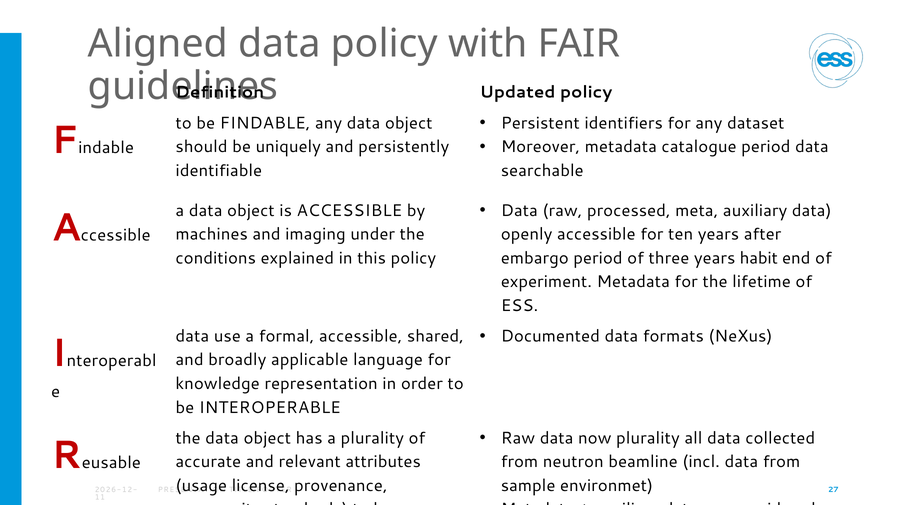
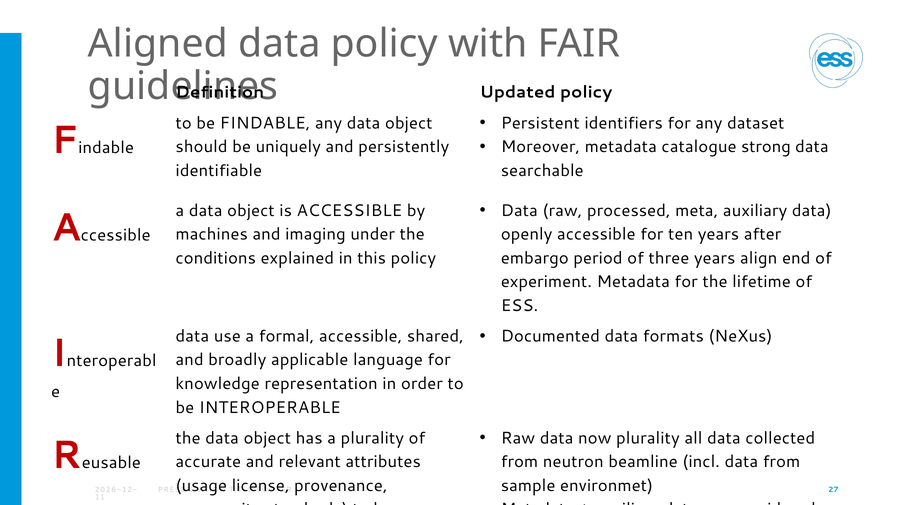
catalogue period: period -> strong
habit: habit -> align
